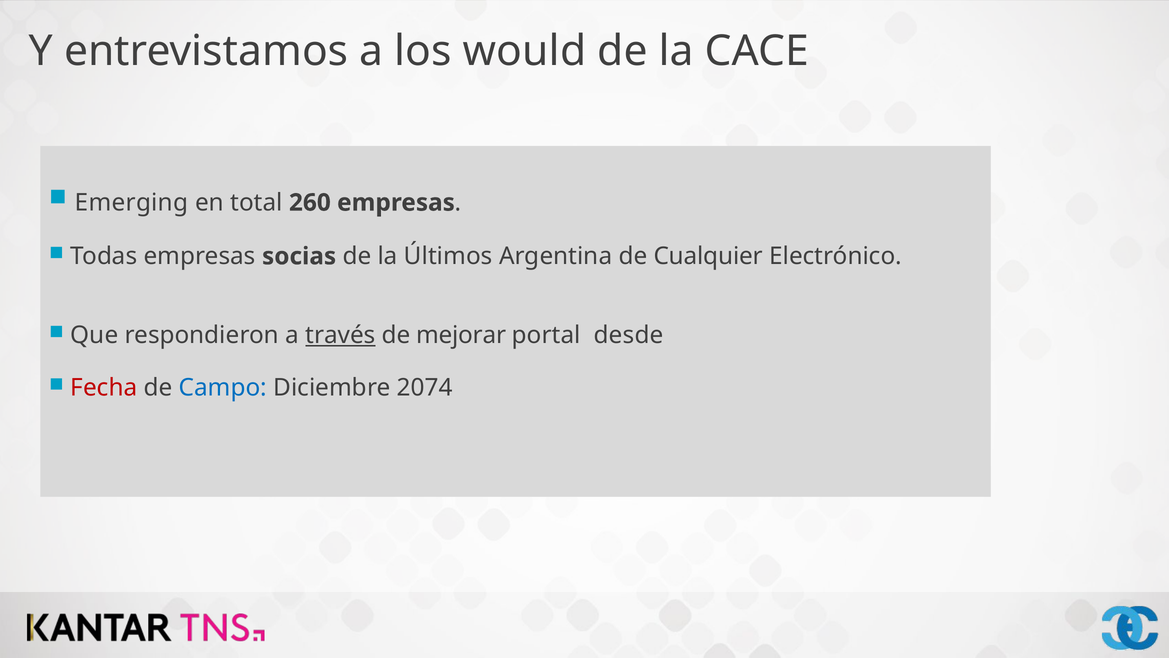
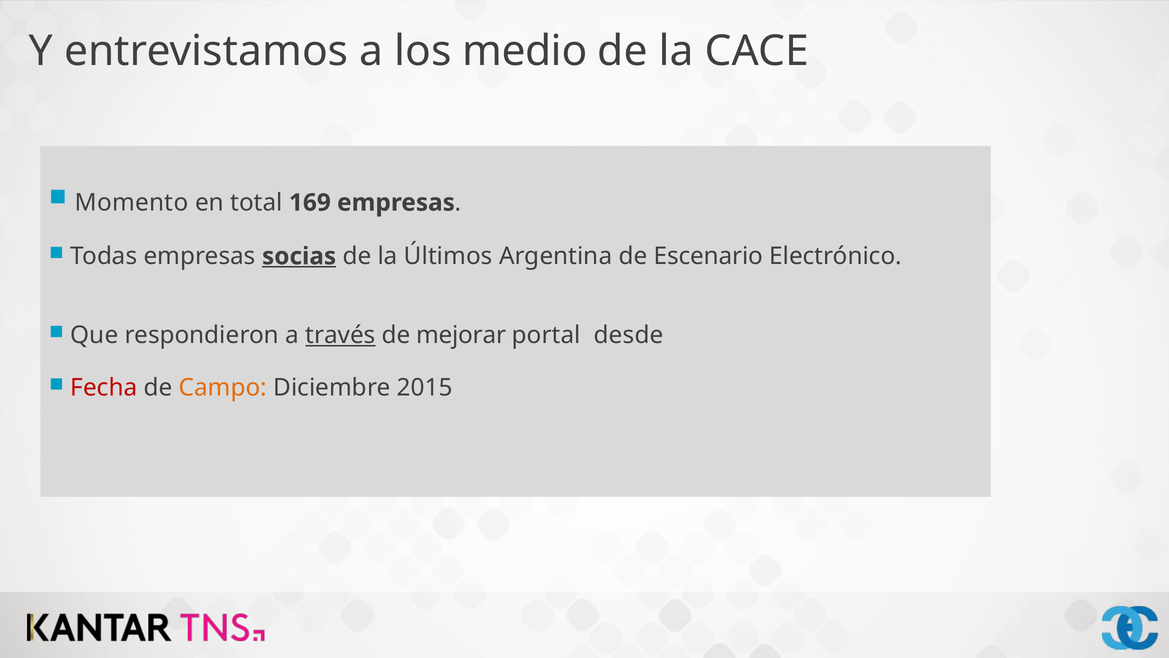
would: would -> medio
Emerging: Emerging -> Momento
260: 260 -> 169
socias underline: none -> present
Cualquier: Cualquier -> Escenario
Campo colour: blue -> orange
2074: 2074 -> 2015
